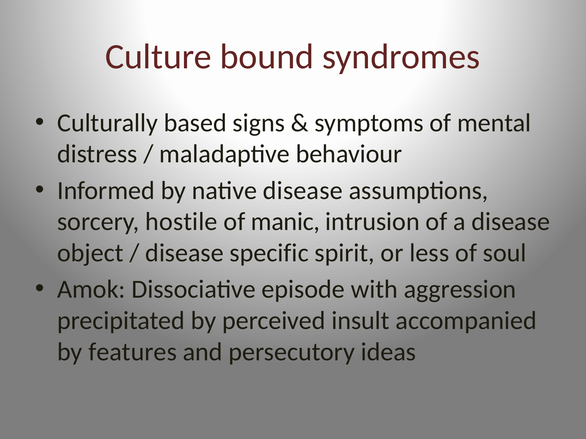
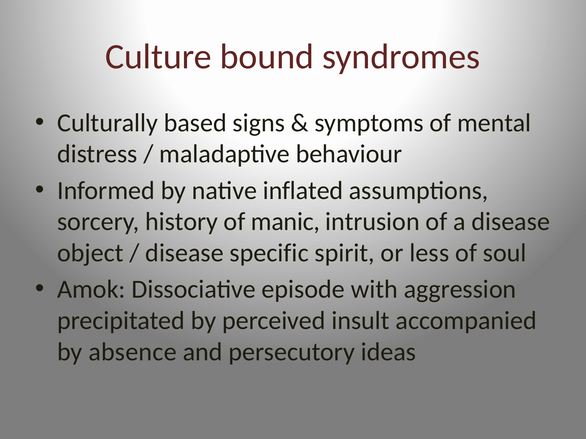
native disease: disease -> inflated
hostile: hostile -> history
features: features -> absence
